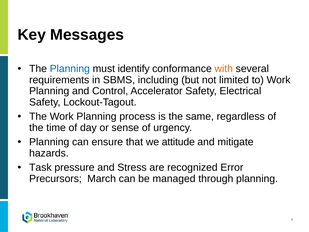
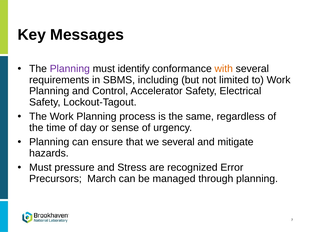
Planning at (70, 69) colour: blue -> purple
we attitude: attitude -> several
Task at (40, 167): Task -> Must
